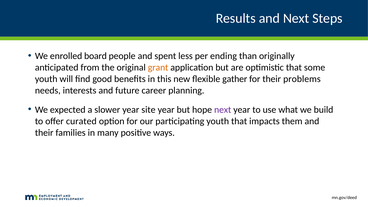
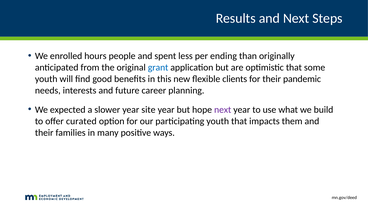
board: board -> hours
grant colour: orange -> blue
gather: gather -> clients
problems: problems -> pandemic
